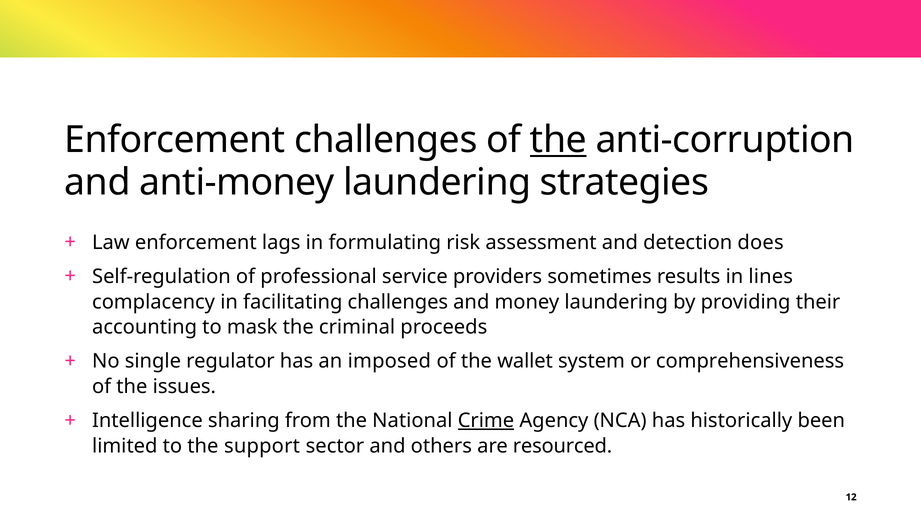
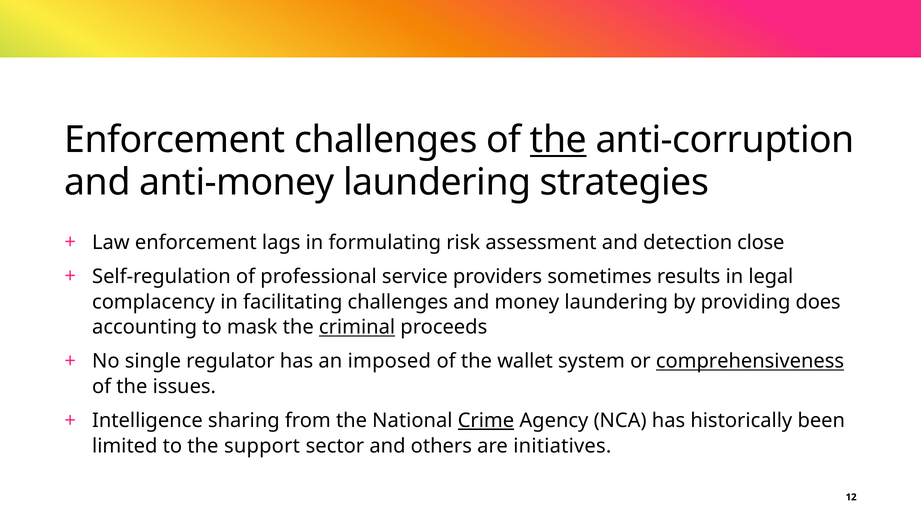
does: does -> close
lines: lines -> legal
their: their -> does
criminal underline: none -> present
comprehensiveness underline: none -> present
resourced: resourced -> initiatives
